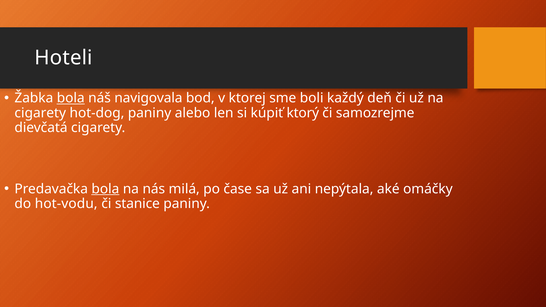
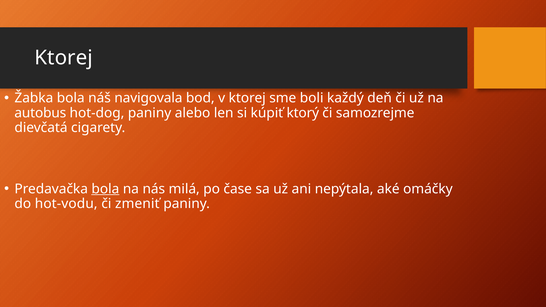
Hoteli at (64, 58): Hoteli -> Ktorej
bola at (71, 98) underline: present -> none
cigarety at (40, 113): cigarety -> autobus
stanice: stanice -> zmeniť
